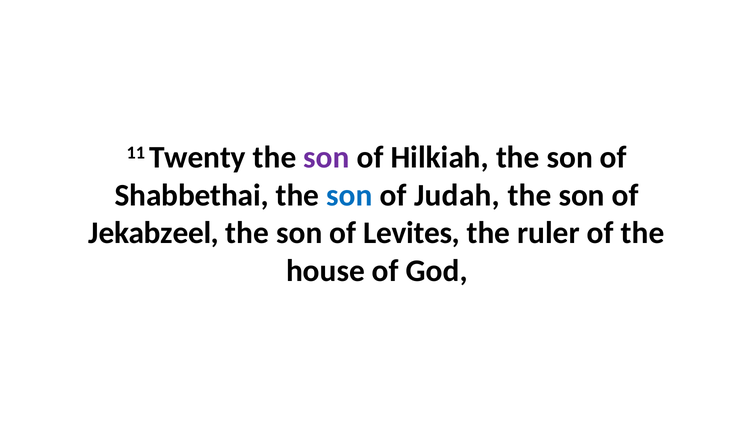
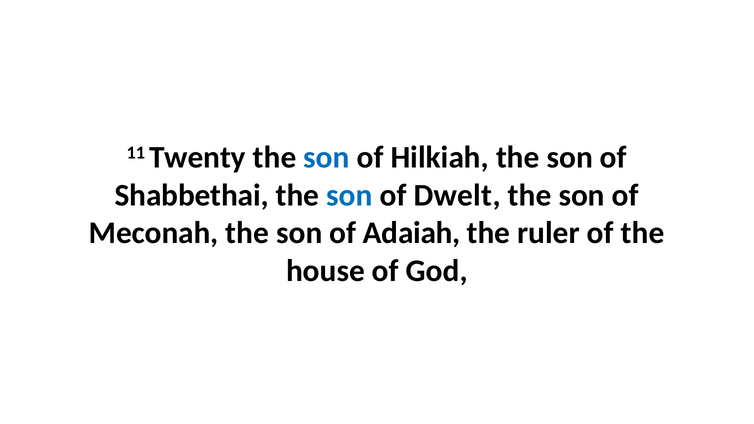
son at (326, 158) colour: purple -> blue
Judah: Judah -> Dwelt
Jekabzeel: Jekabzeel -> Meconah
Levites: Levites -> Adaiah
